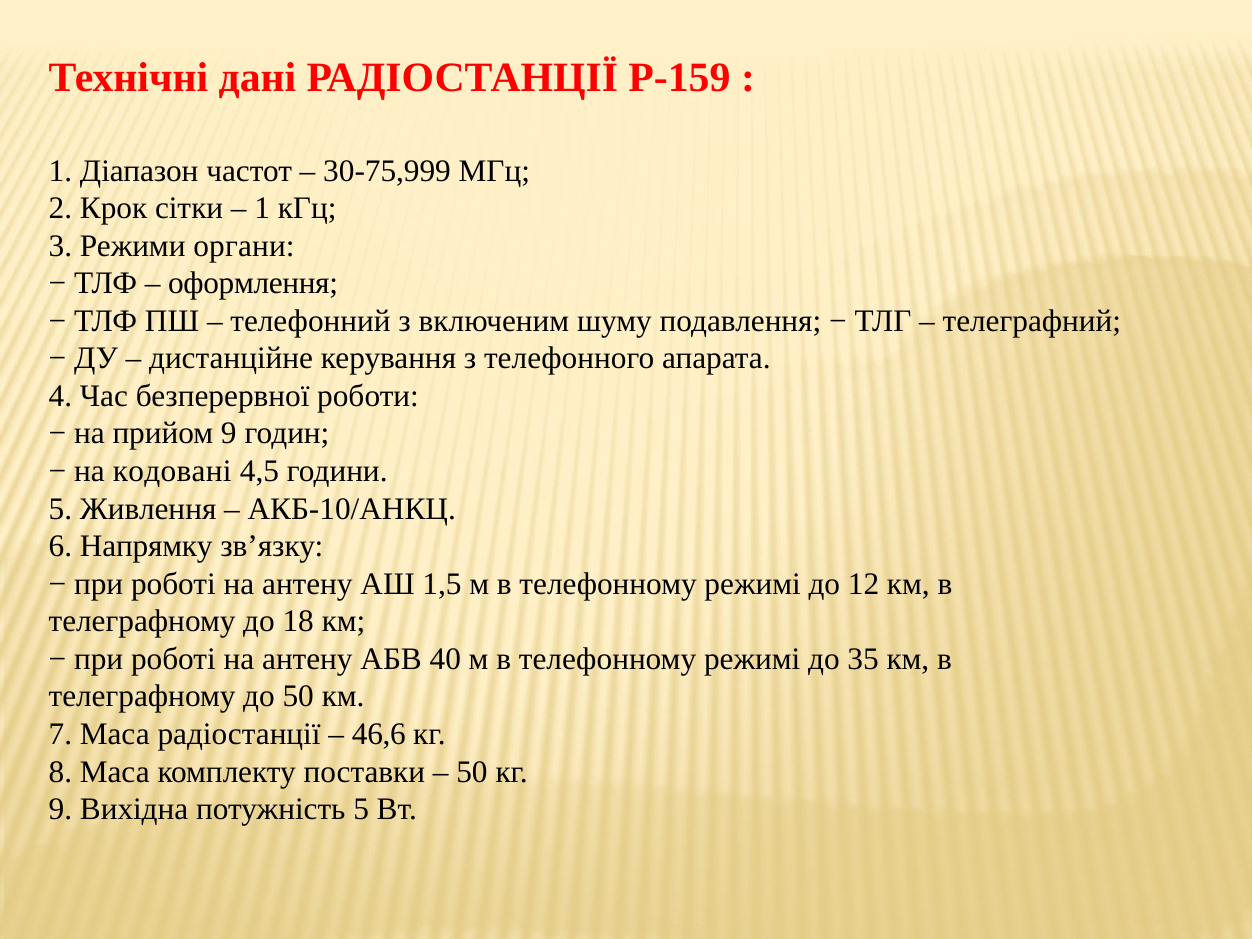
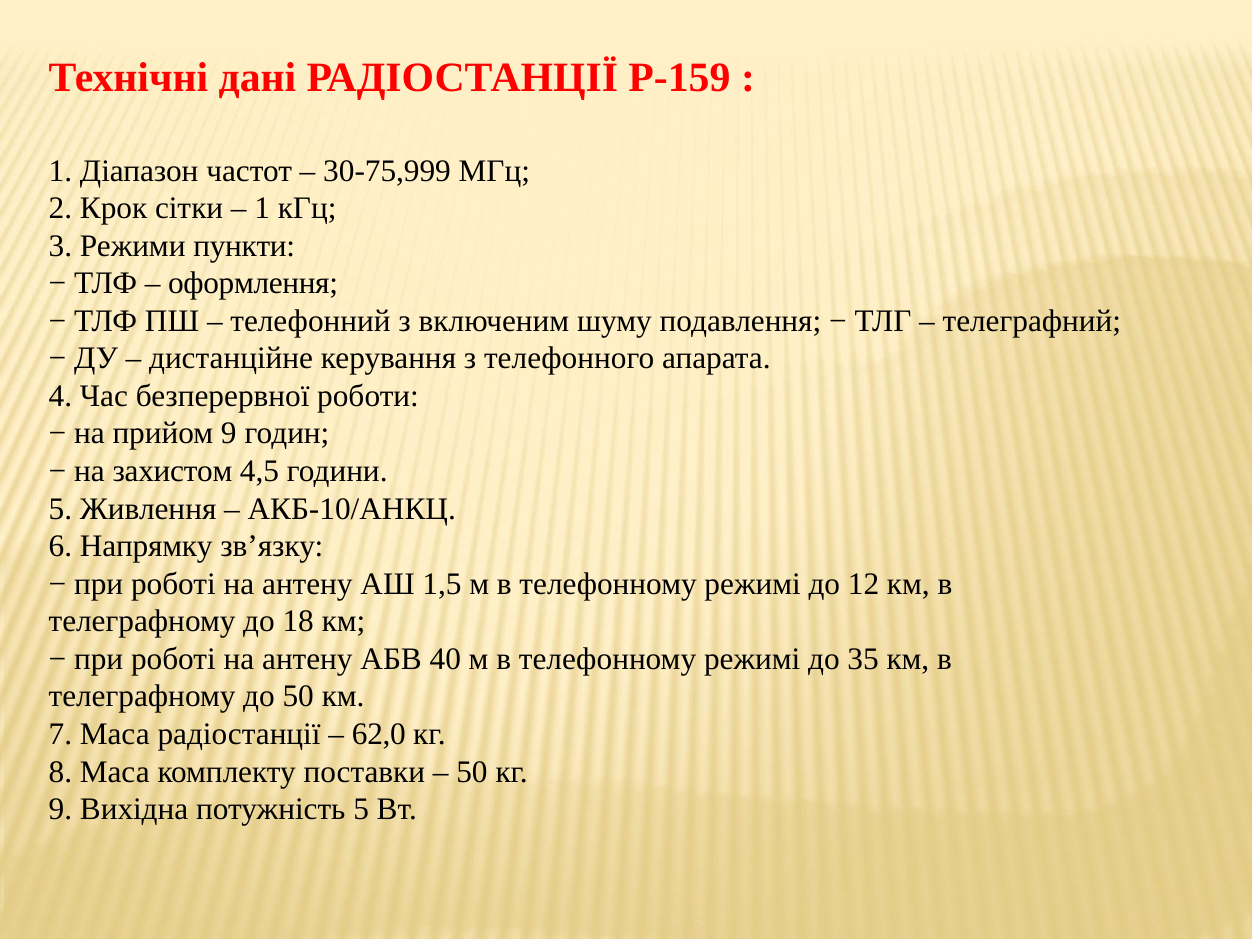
органи: органи -> пункти
кодовані: кодовані -> захистом
46,6: 46,6 -> 62,0
